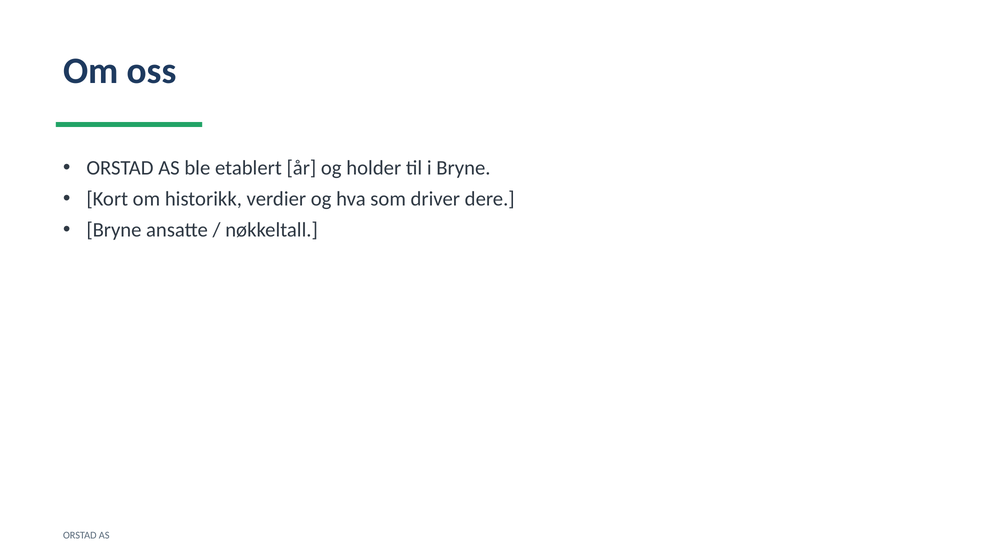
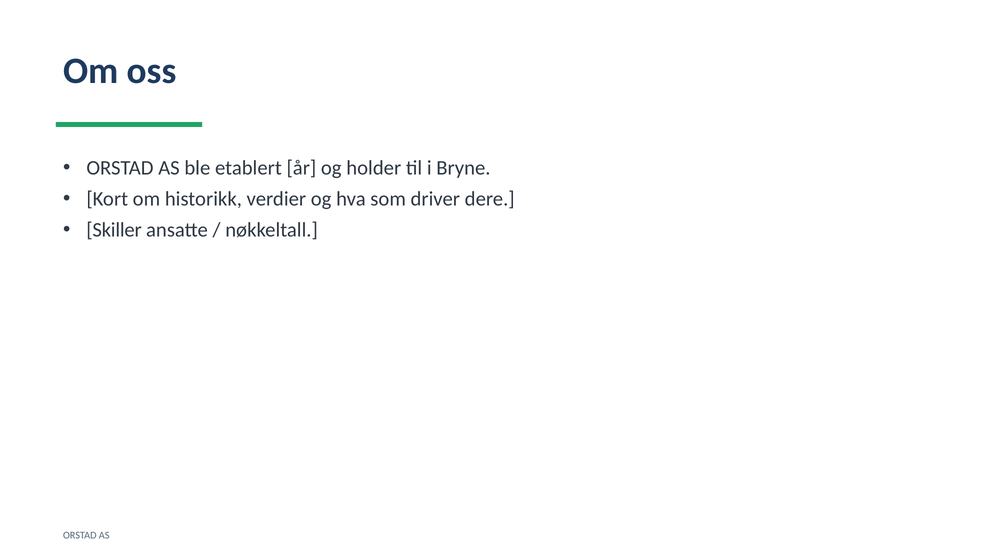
Bryne at (114, 230): Bryne -> Skiller
